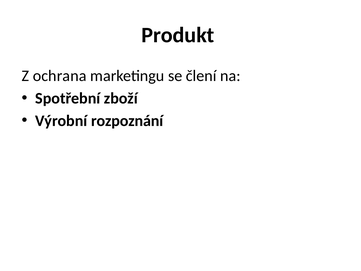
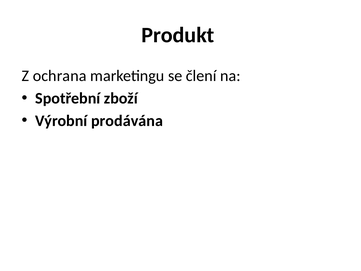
rozpoznání: rozpoznání -> prodávána
